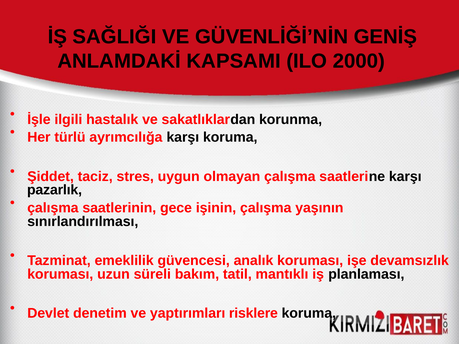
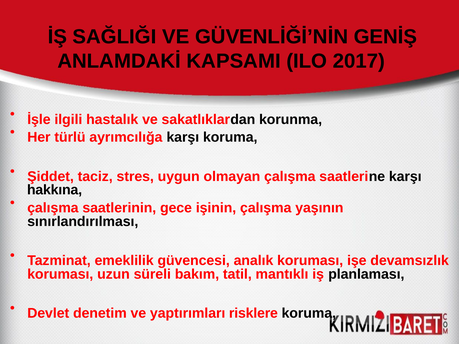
2000: 2000 -> 2017
pazarlık: pazarlık -> hakkına
